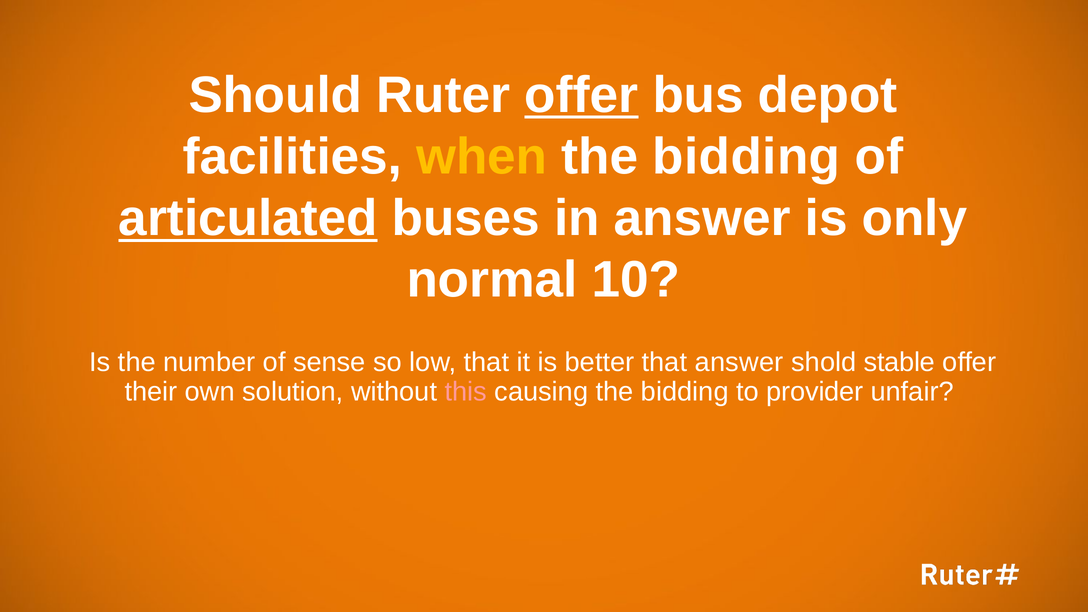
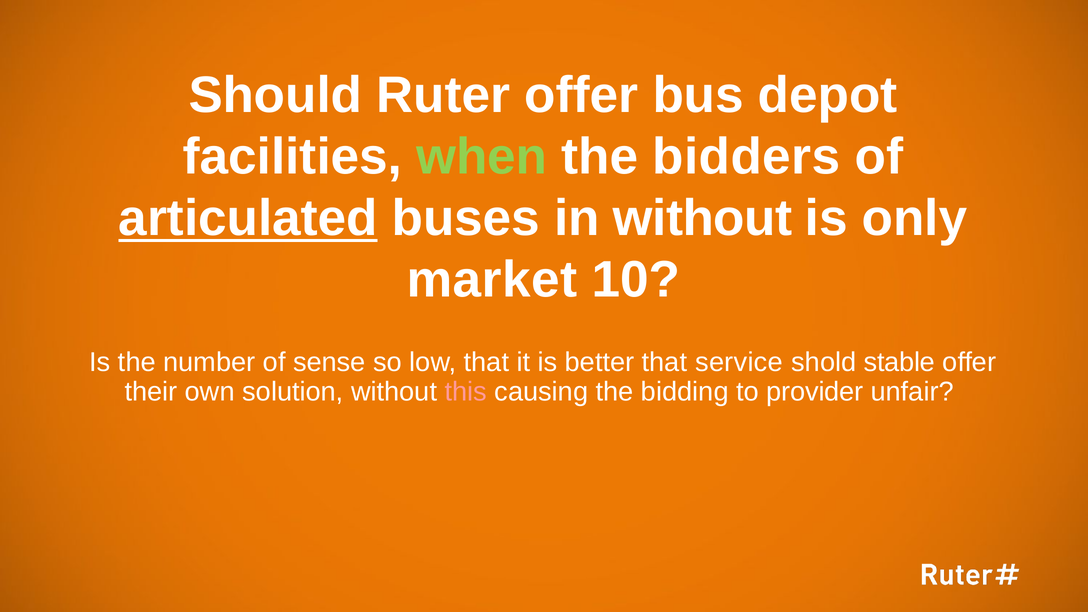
offer at (581, 95) underline: present -> none
when colour: yellow -> light green
bidding at (746, 157): bidding -> bidders
in answer: answer -> without
normal: normal -> market
that answer: answer -> service
